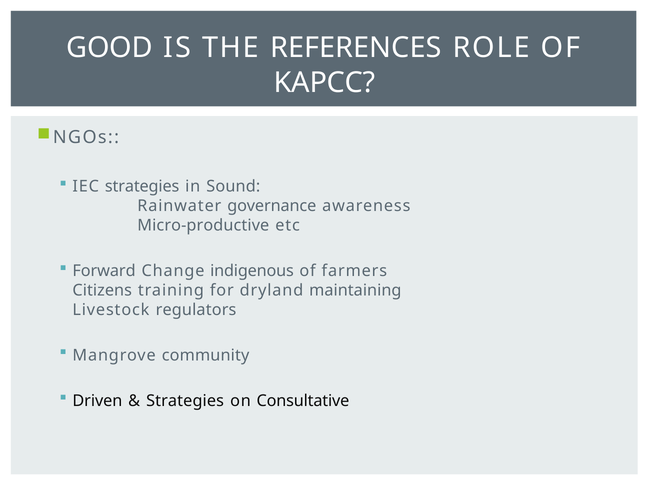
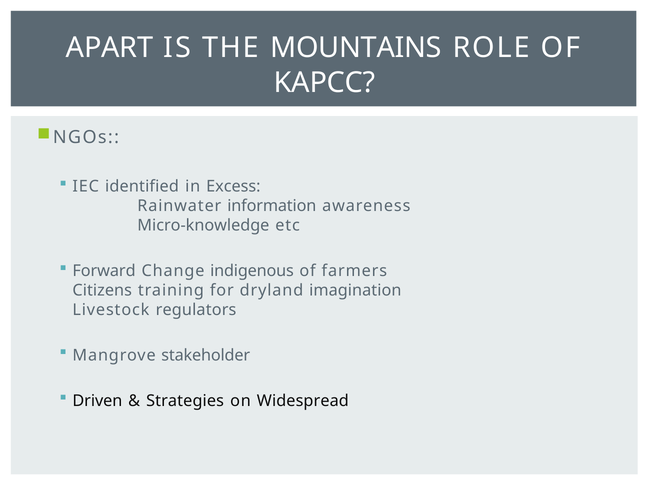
GOOD: GOOD -> APART
REFERENCES: REFERENCES -> MOUNTAINS
IEC strategies: strategies -> identified
Sound: Sound -> Excess
governance: governance -> information
Micro-productive: Micro-productive -> Micro-knowledge
maintaining: maintaining -> imagination
community: community -> stakeholder
Consultative: Consultative -> Widespread
